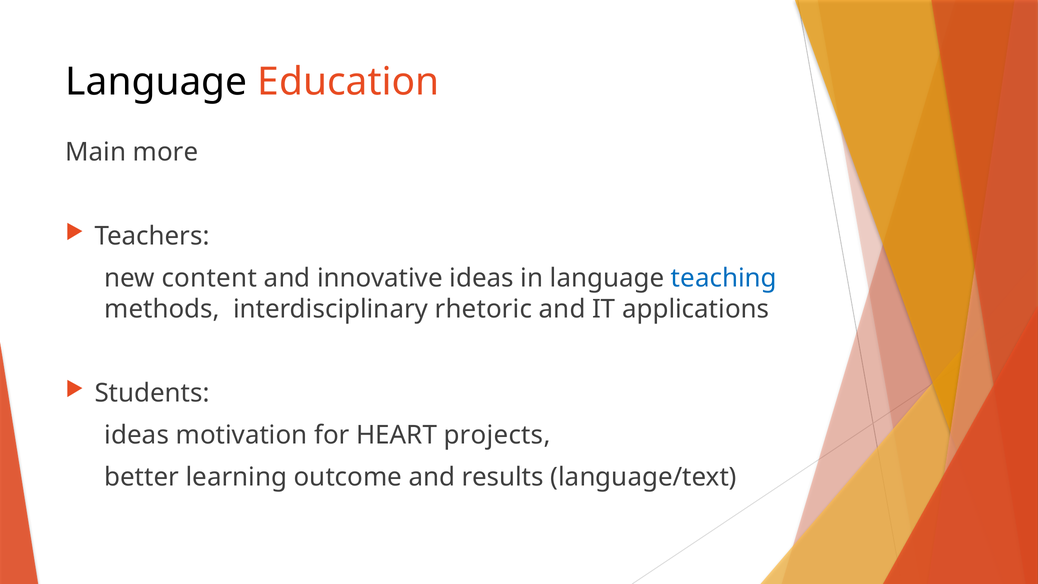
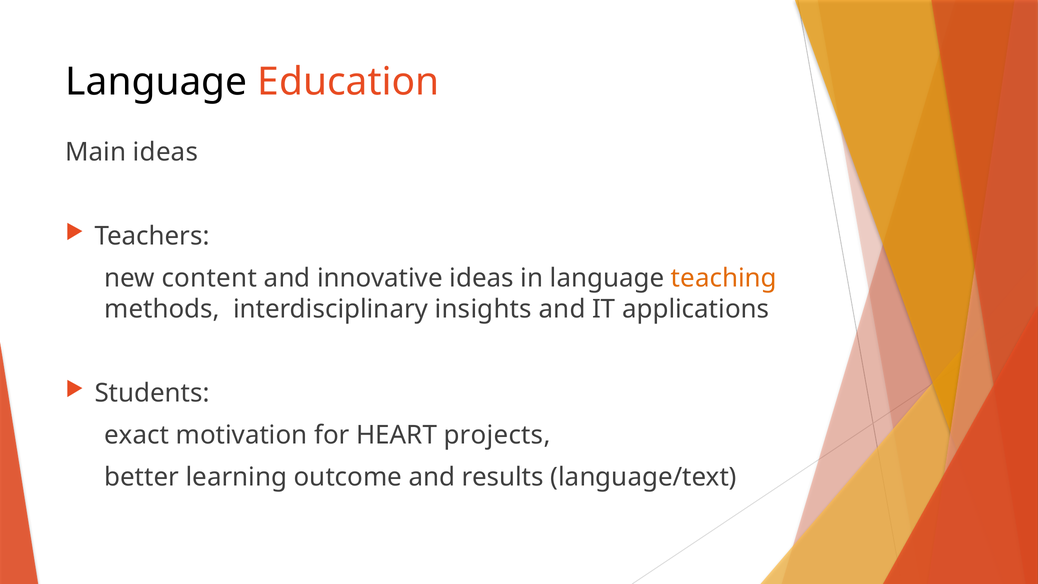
Main more: more -> ideas
teaching colour: blue -> orange
rhetoric: rhetoric -> insights
ideas at (137, 435): ideas -> exact
